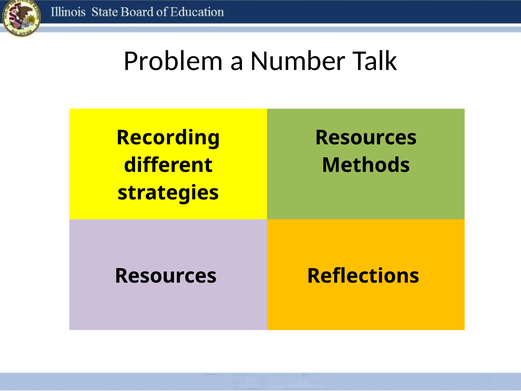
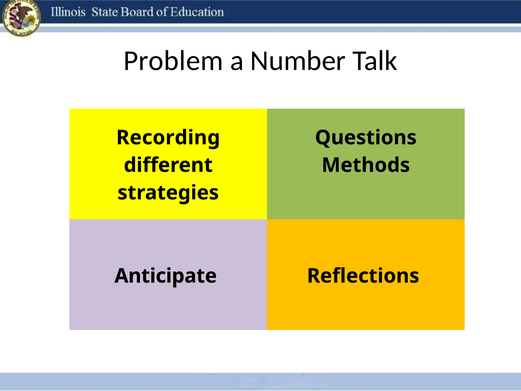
Resources at (366, 138): Resources -> Questions
Resources at (166, 276): Resources -> Anticipate
